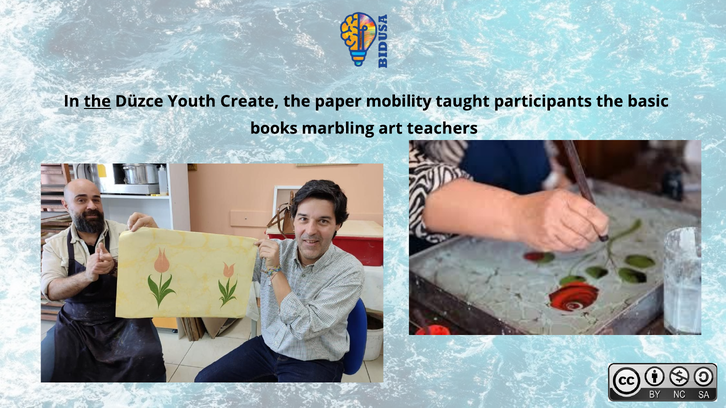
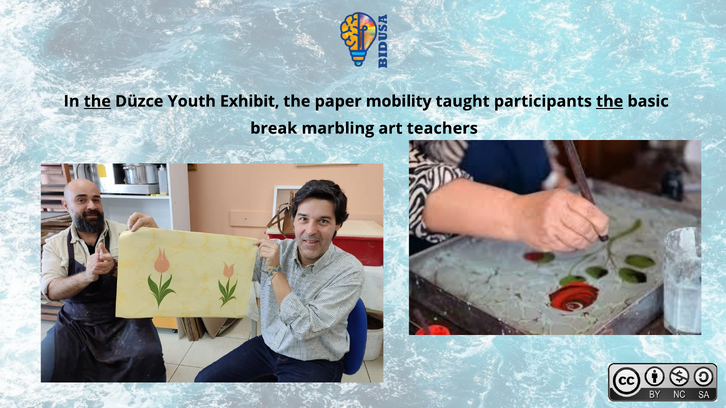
Create: Create -> Exhibit
the at (610, 101) underline: none -> present
books: books -> break
